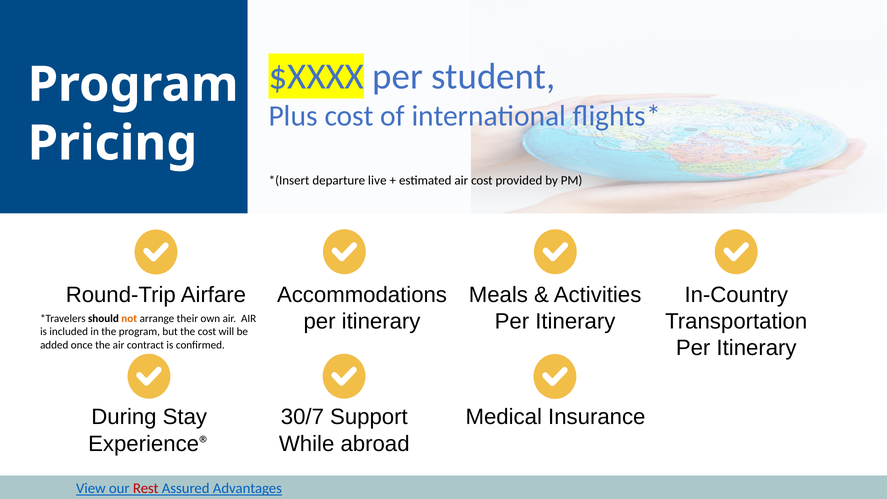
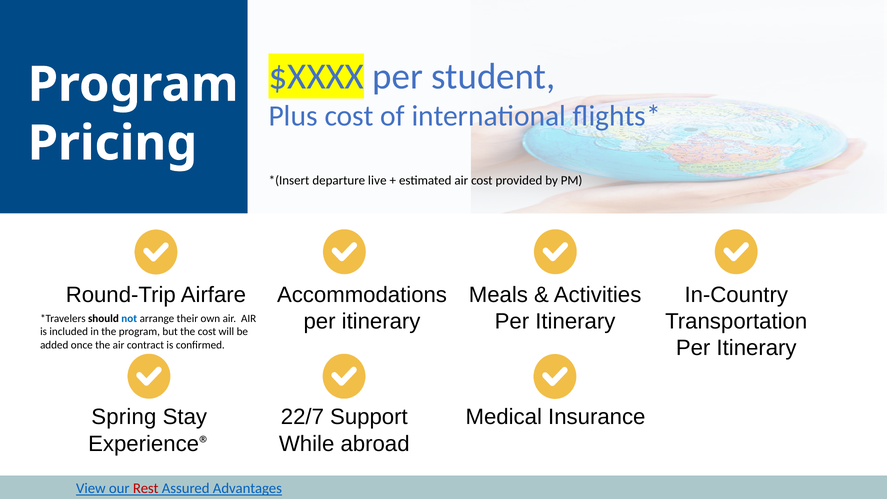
not colour: orange -> blue
During: During -> Spring
30/7: 30/7 -> 22/7
